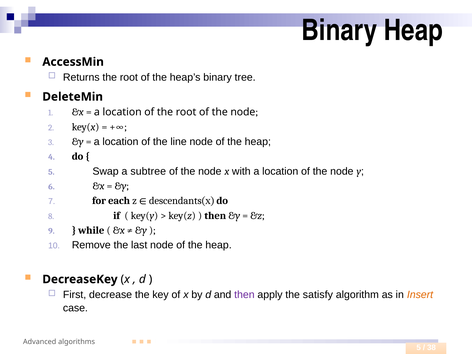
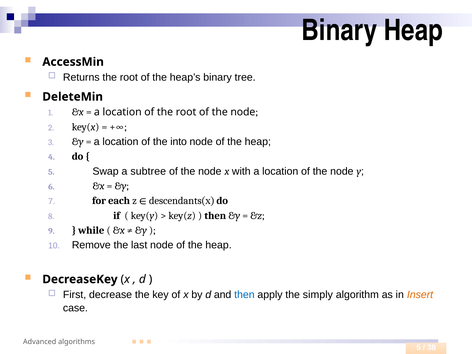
line: line -> into
then at (244, 295) colour: purple -> blue
satisfy: satisfy -> simply
